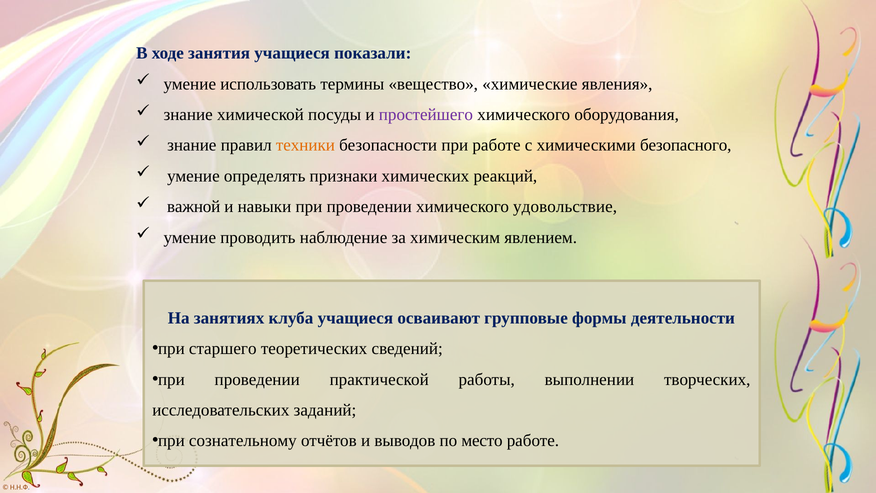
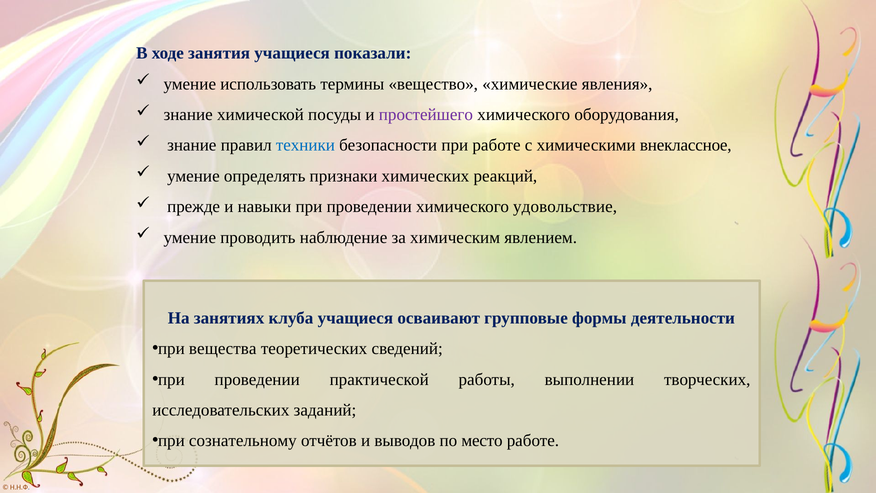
техники colour: orange -> blue
безопасного: безопасного -> внеклассное
важной: важной -> прежде
старшего: старшего -> вещества
